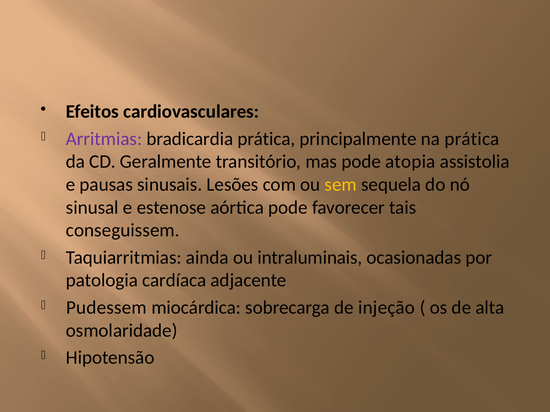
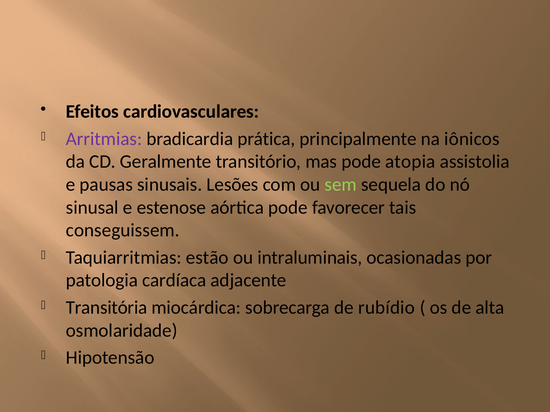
na prática: prática -> iônicos
sem colour: yellow -> light green
ainda: ainda -> estão
Pudessem: Pudessem -> Transitória
injeção: injeção -> rubídio
